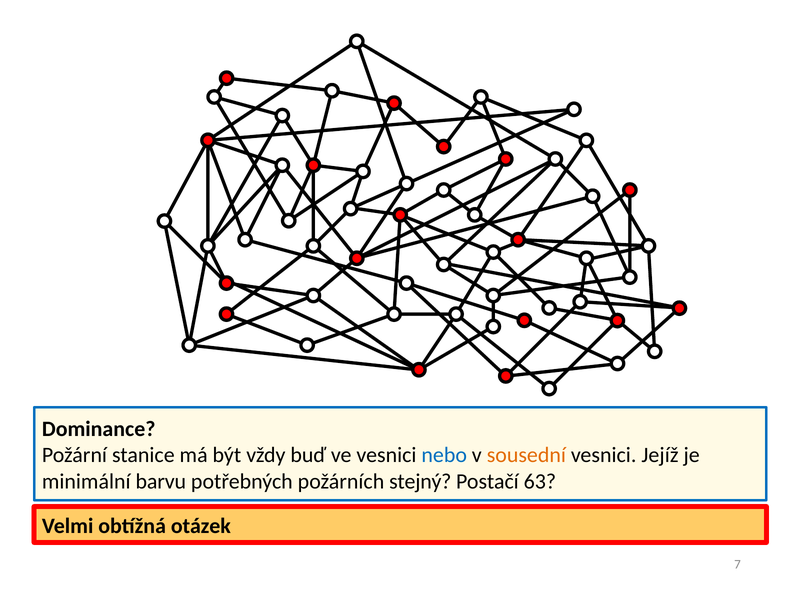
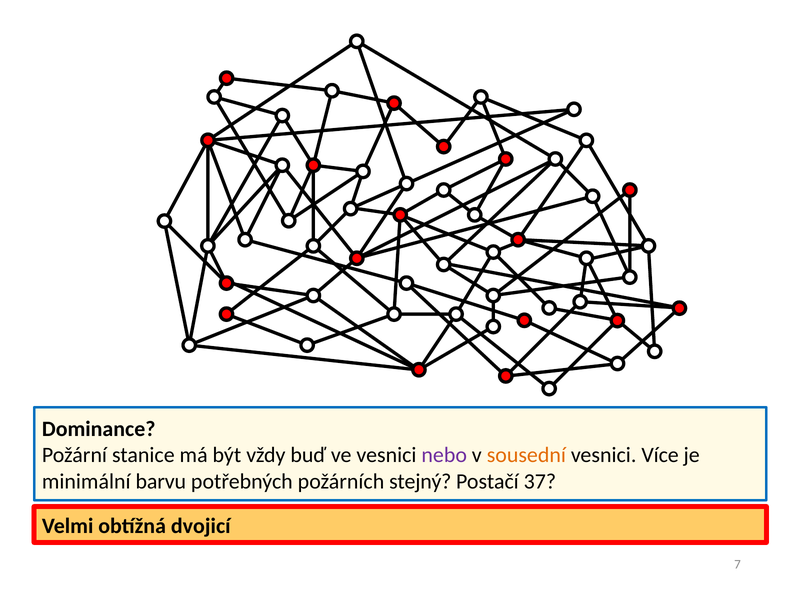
nebo colour: blue -> purple
Jejíž: Jejíž -> Více
63: 63 -> 37
otázek: otázek -> dvojicí
